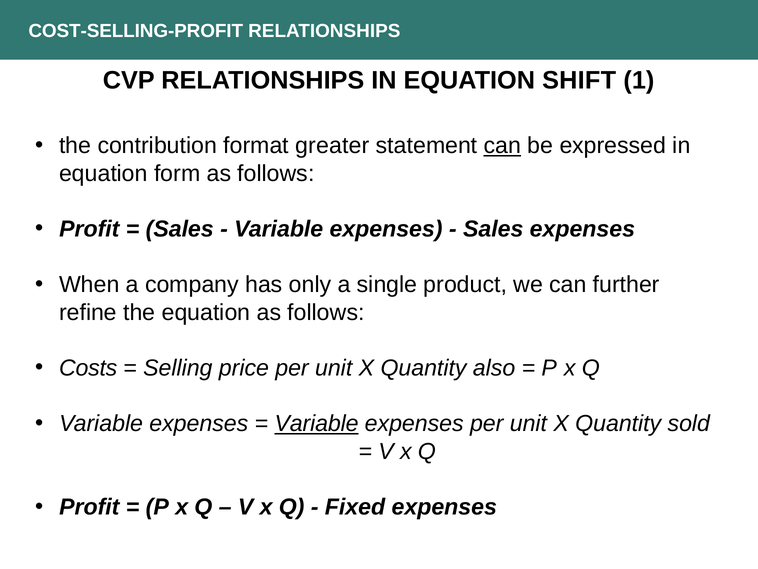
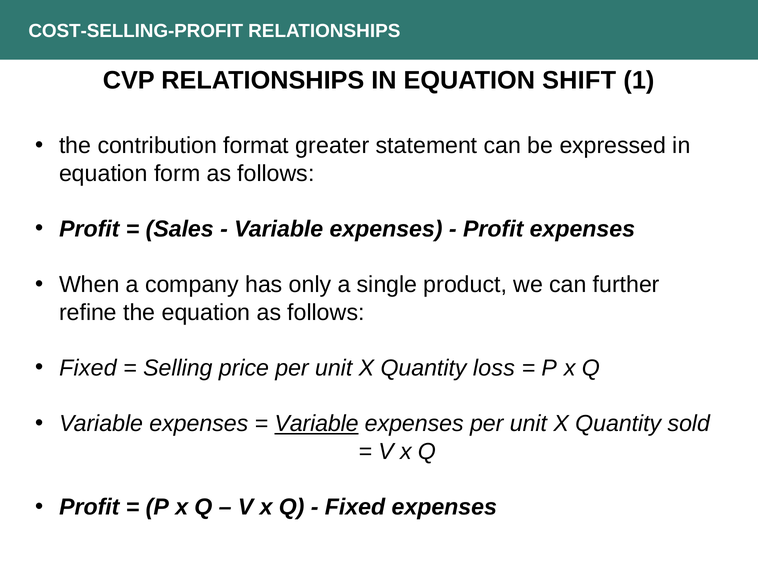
can at (502, 145) underline: present -> none
Sales at (493, 229): Sales -> Profit
Costs at (88, 368): Costs -> Fixed
also: also -> loss
